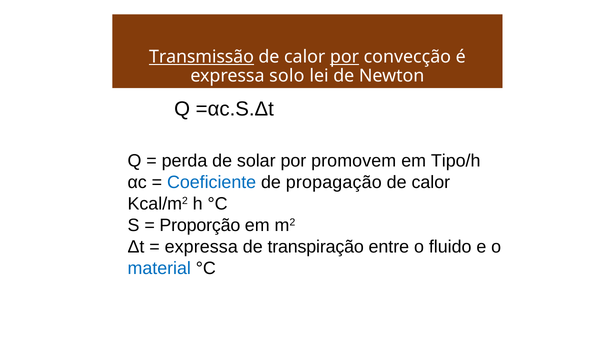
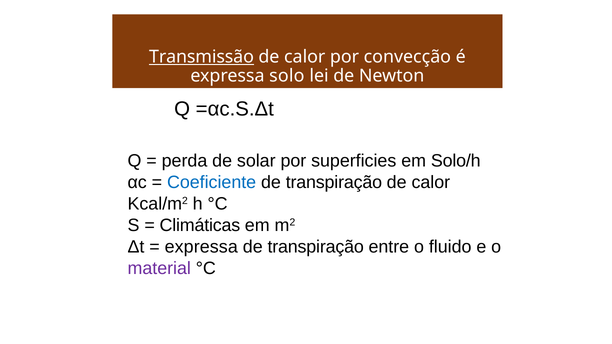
por at (345, 57) underline: present -> none
promovem: promovem -> superficies
Tipo/h: Tipo/h -> Solo/h
propagação at (334, 183): propagação -> transpiração
Proporção: Proporção -> Climáticas
material colour: blue -> purple
